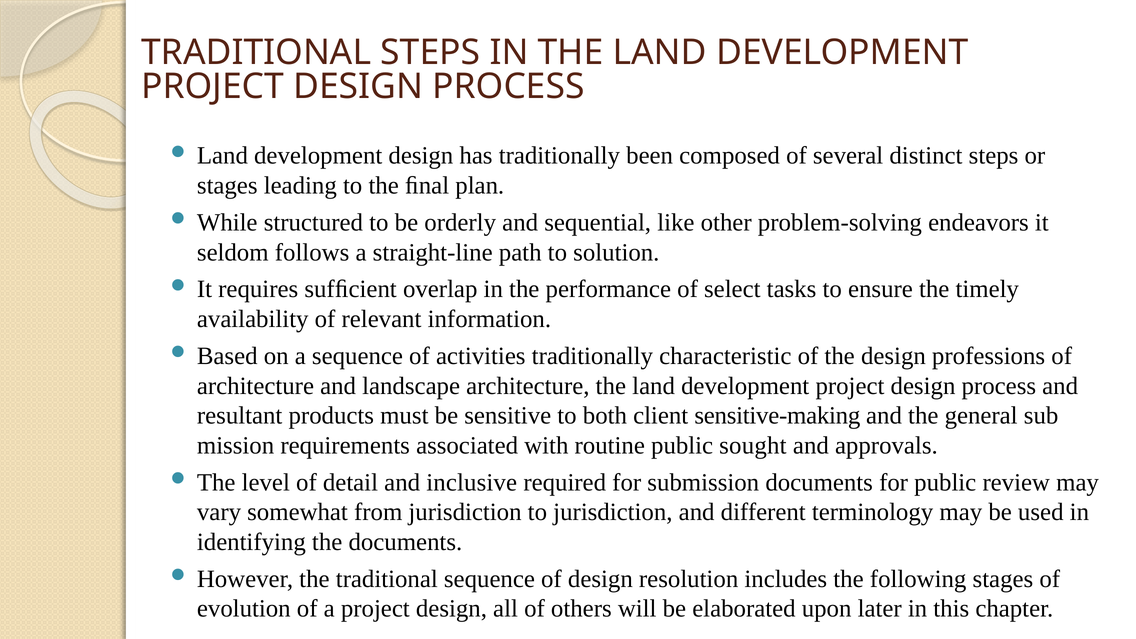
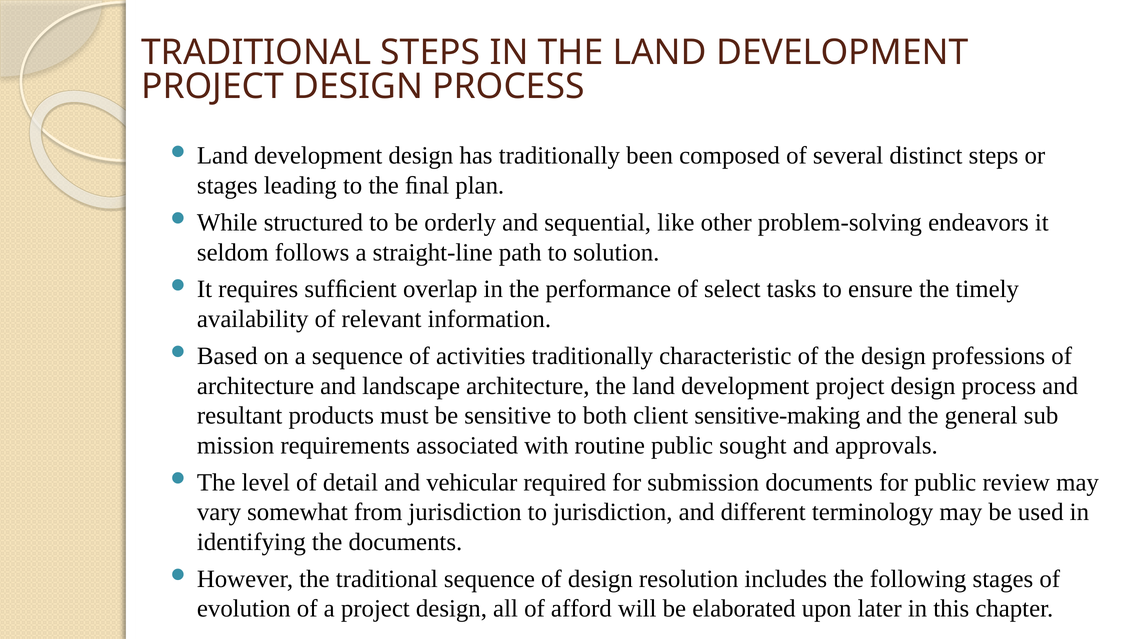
inclusive: inclusive -> vehicular
others: others -> afford
